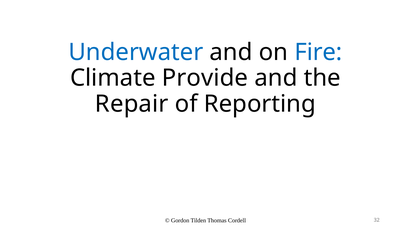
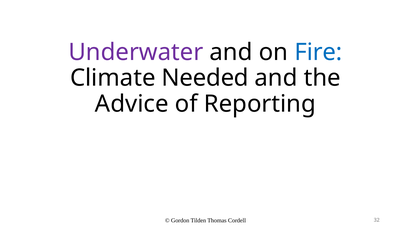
Underwater colour: blue -> purple
Provide: Provide -> Needed
Repair: Repair -> Advice
